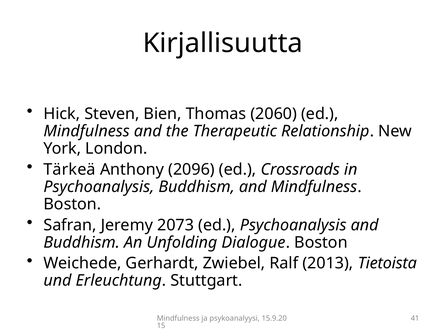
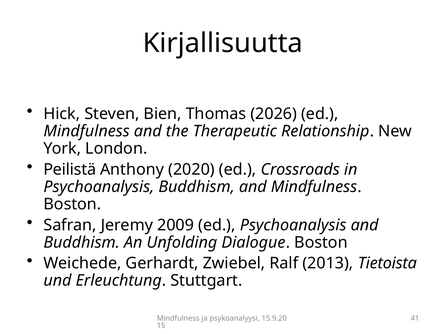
2060: 2060 -> 2026
Tärkeä: Tärkeä -> Peilistä
2096: 2096 -> 2020
2073: 2073 -> 2009
